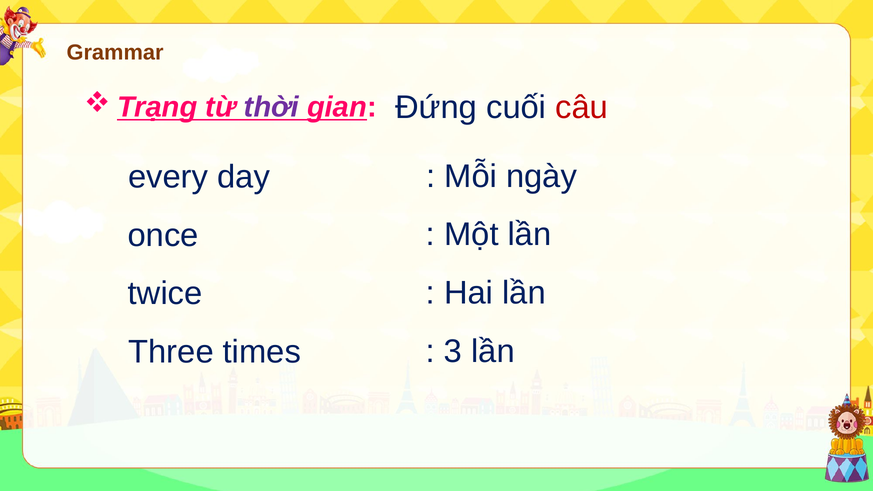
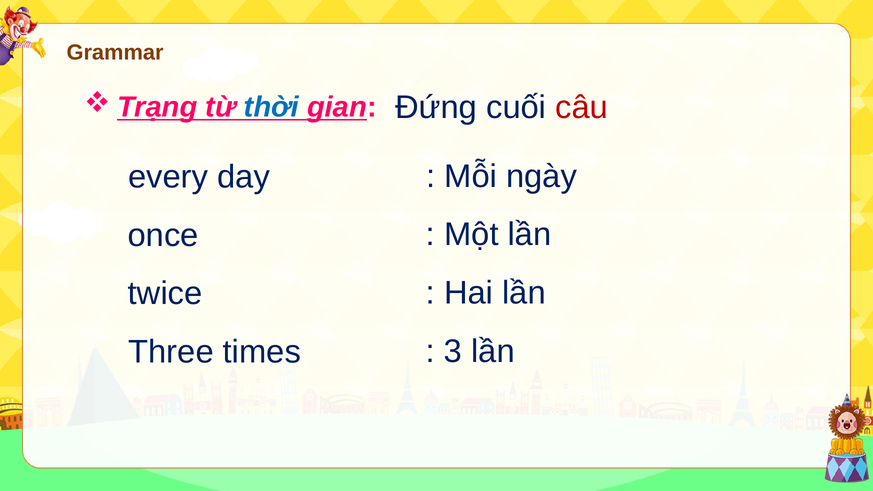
thời colour: purple -> blue
